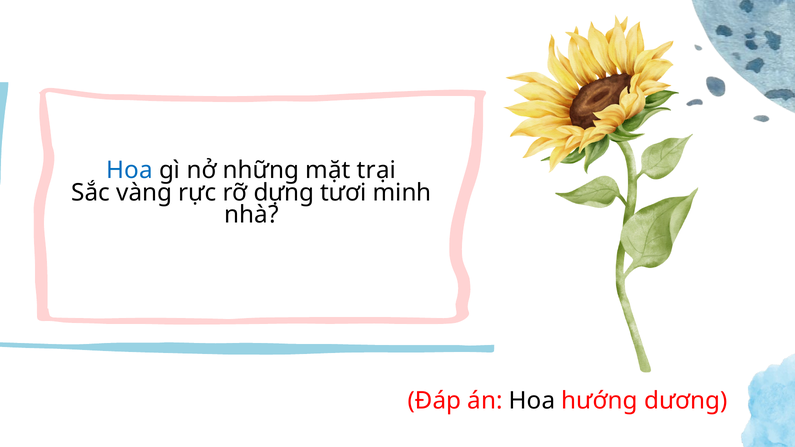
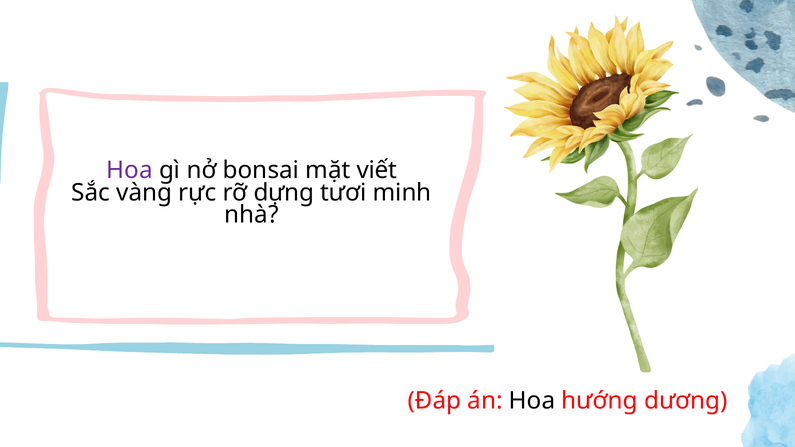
Hoa at (130, 170) colour: blue -> purple
những: những -> bonsai
trại: trại -> viết
